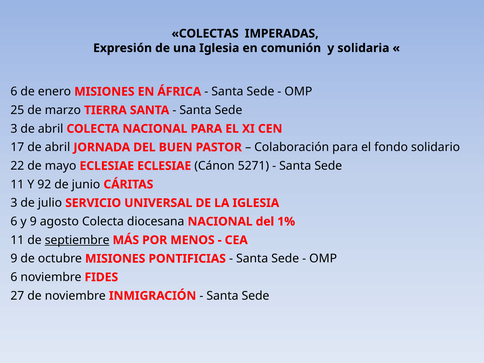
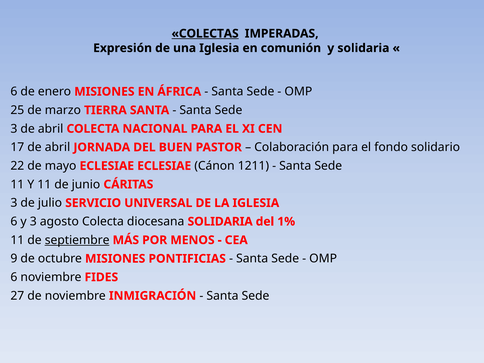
COLECTAS underline: none -> present
5271: 5271 -> 1211
Y 92: 92 -> 11
y 9: 9 -> 3
diocesana NACIONAL: NACIONAL -> SOLIDARIA
